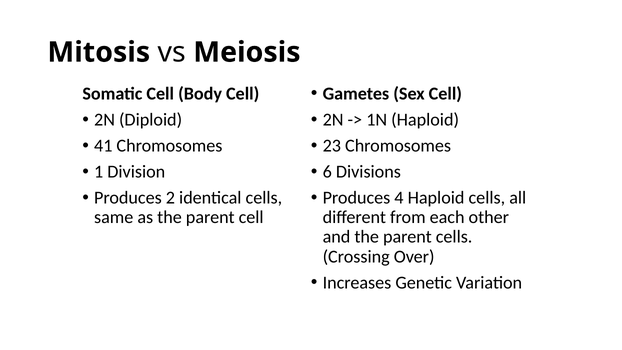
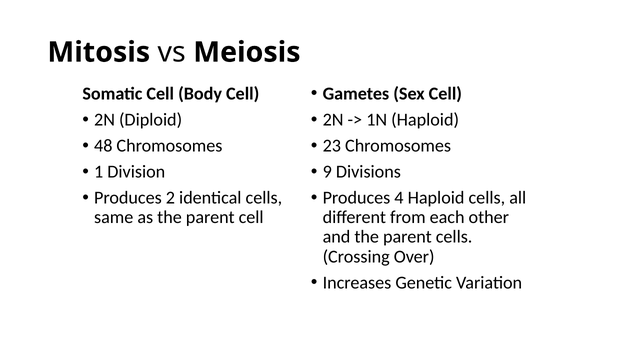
41: 41 -> 48
6: 6 -> 9
